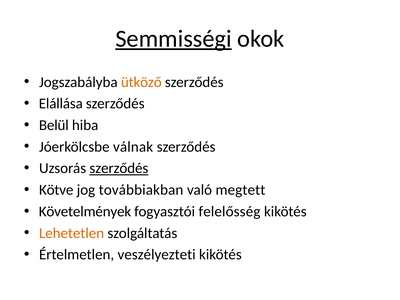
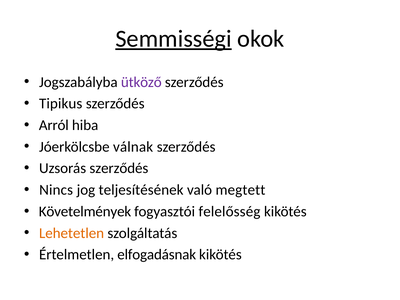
ütköző colour: orange -> purple
Elállása: Elállása -> Tipikus
Belül: Belül -> Arról
szerződés at (119, 168) underline: present -> none
Kötve: Kötve -> Nincs
továbbiakban: továbbiakban -> teljesítésének
veszélyezteti: veszélyezteti -> elfogadásnak
